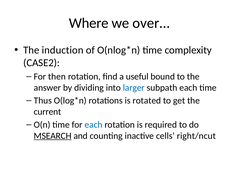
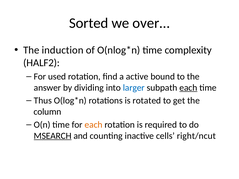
Where: Where -> Sorted
CASE2: CASE2 -> HALF2
then: then -> used
useful: useful -> active
each at (188, 88) underline: none -> present
current: current -> column
each at (94, 125) colour: blue -> orange
